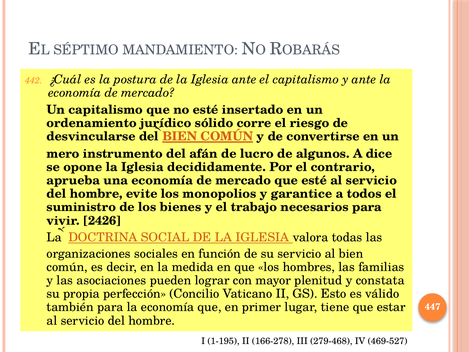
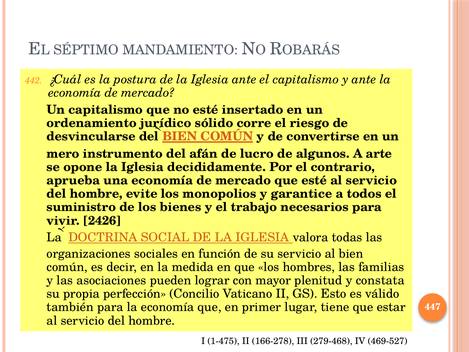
dice: dice -> arte
1-195: 1-195 -> 1-475
